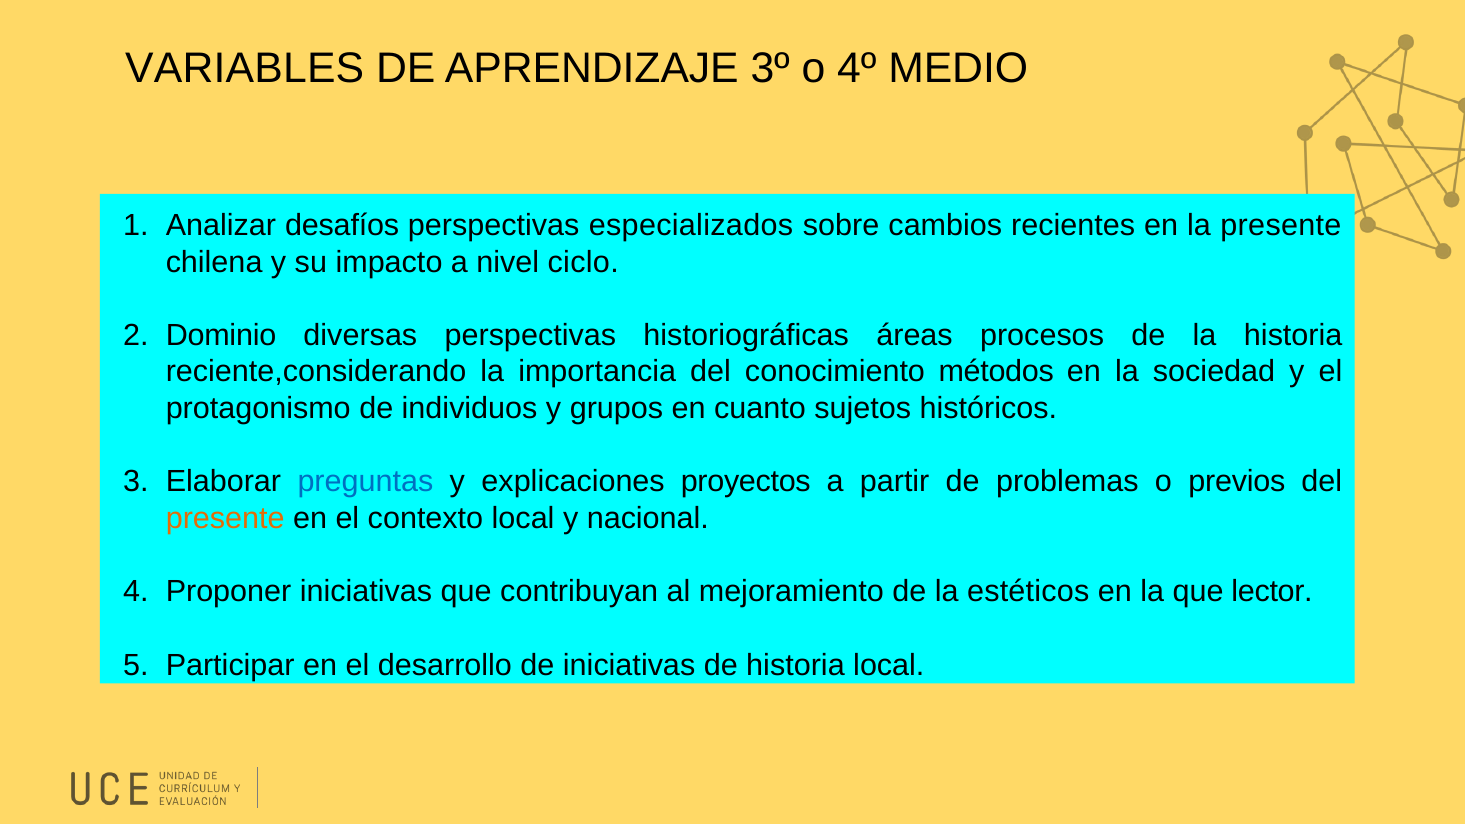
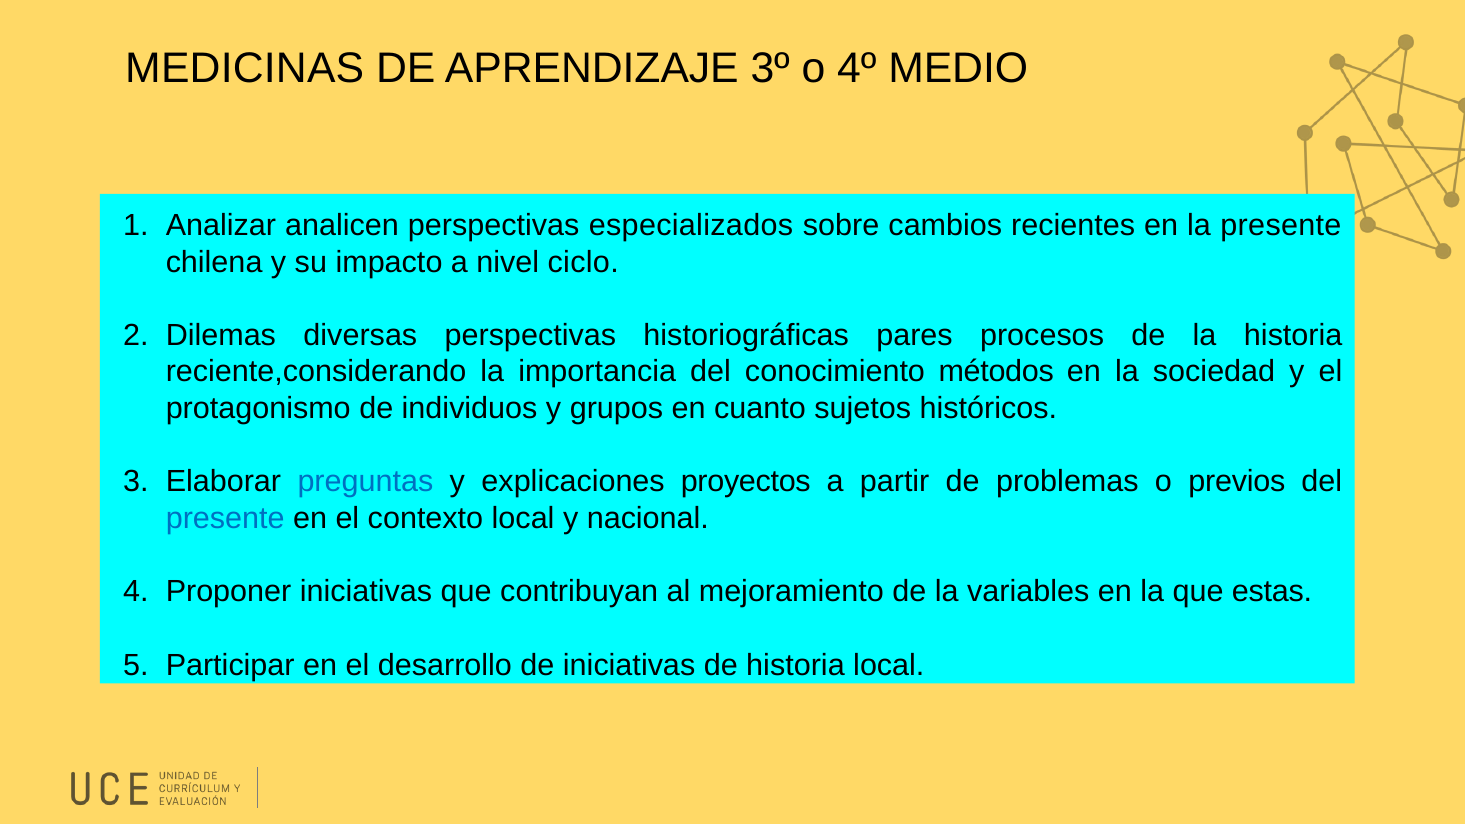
VARIABLES: VARIABLES -> MEDICINAS
desafíos: desafíos -> analicen
Dominio: Dominio -> Dilemas
áreas: áreas -> pares
presente at (225, 518) colour: orange -> blue
estéticos: estéticos -> variables
lector: lector -> estas
